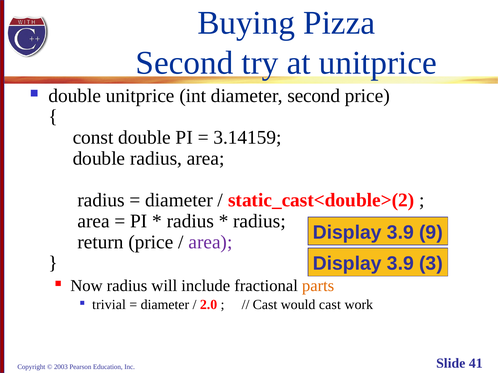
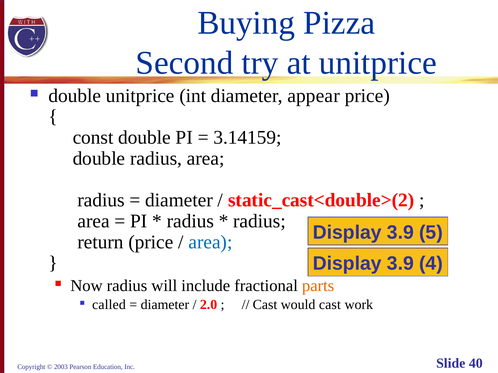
diameter second: second -> appear
9: 9 -> 5
area at (210, 242) colour: purple -> blue
3: 3 -> 4
trivial: trivial -> called
41: 41 -> 40
